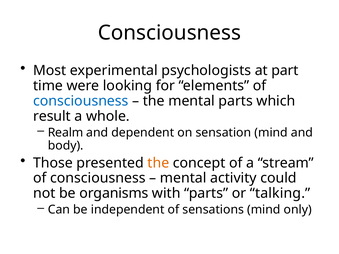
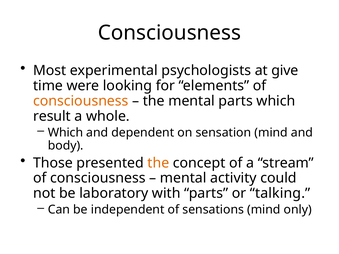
part: part -> give
consciousness at (81, 101) colour: blue -> orange
Realm at (66, 133): Realm -> Which
organisms: organisms -> laboratory
